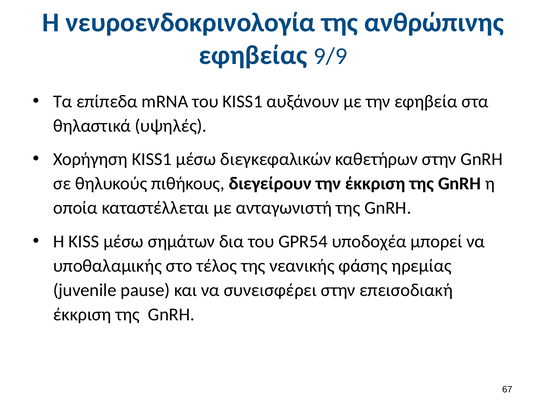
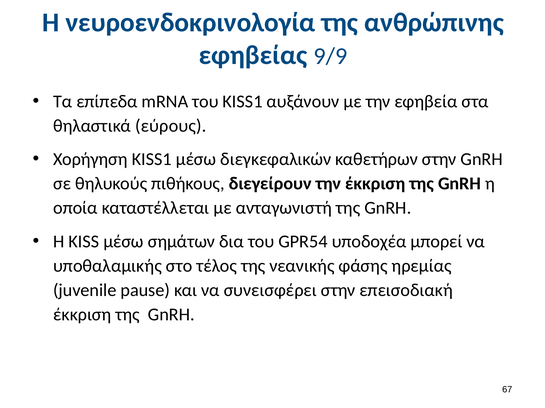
υψηλές: υψηλές -> εύρους
